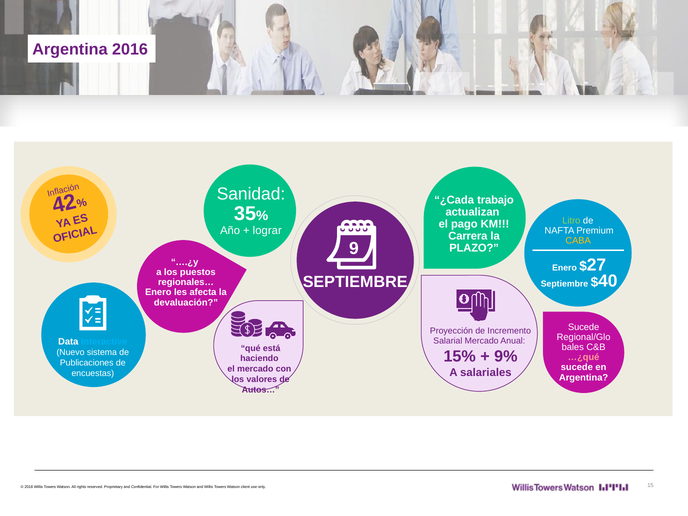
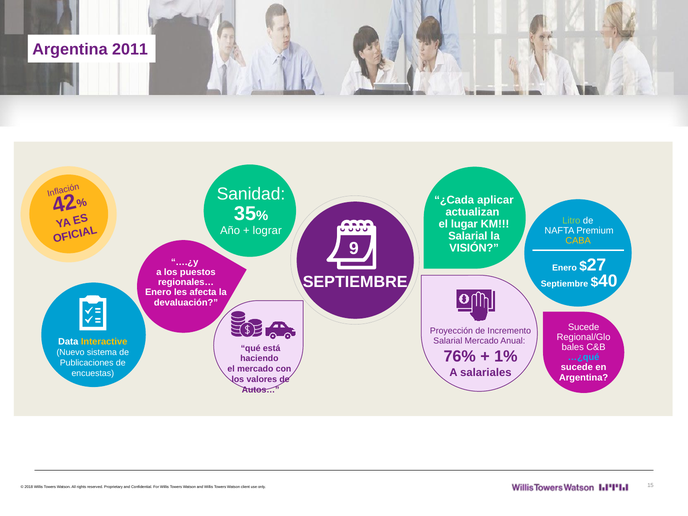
2016: 2016 -> 2011
trabajo: trabajo -> aplicar
pago: pago -> lugar
Carrera at (468, 236): Carrera -> Salarial
PLAZO: PLAZO -> VISIÓN
Interactive colour: light blue -> yellow
15%: 15% -> 76%
9%: 9% -> 1%
…¿qué colour: pink -> light blue
